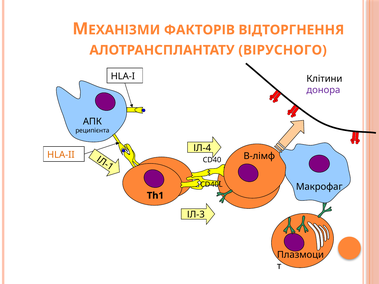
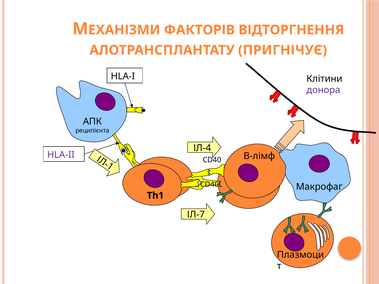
ВІРУСНОГО: ВІРУСНОГО -> ПРИГНІЧУЄ
HLA-II colour: orange -> purple
ІЛ-3: ІЛ-3 -> ІЛ-7
